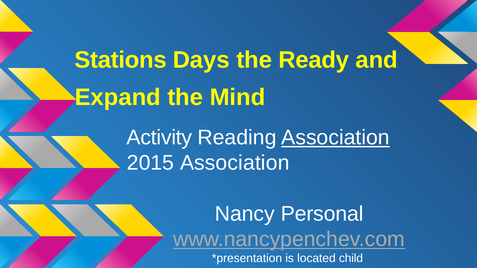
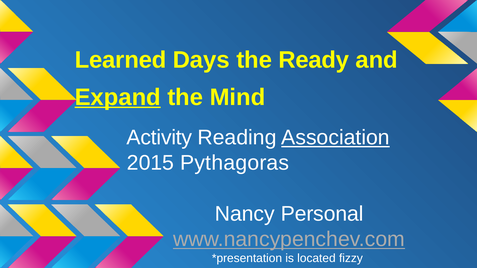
Stations: Stations -> Learned
Expand underline: none -> present
2015 Association: Association -> Pythagoras
child: child -> fizzy
